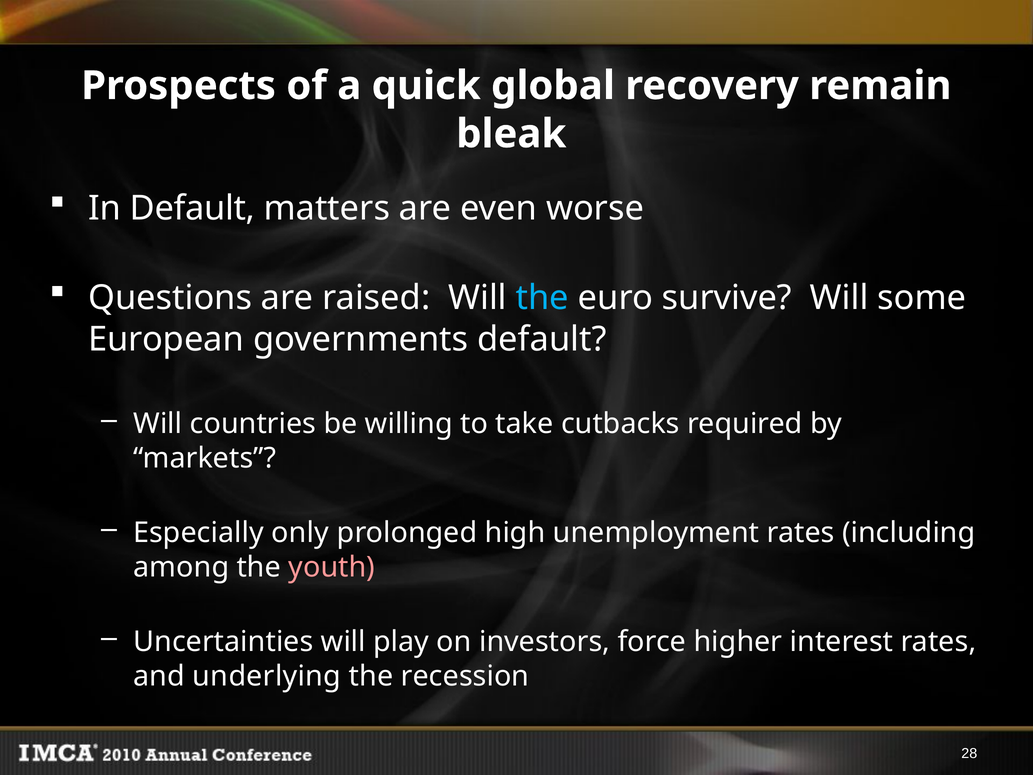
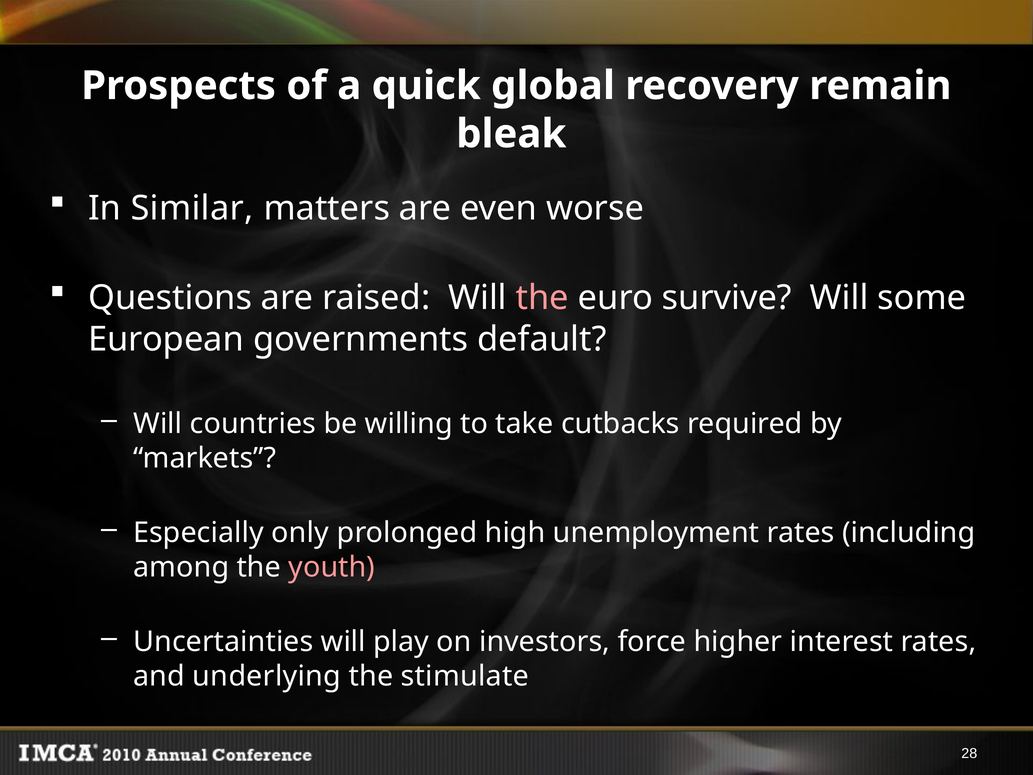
In Default: Default -> Similar
the at (542, 298) colour: light blue -> pink
recession: recession -> stimulate
